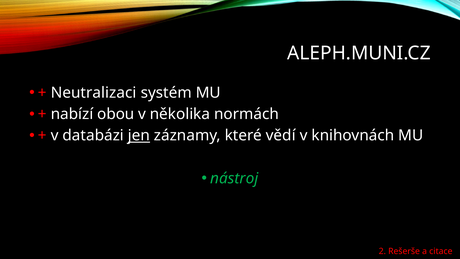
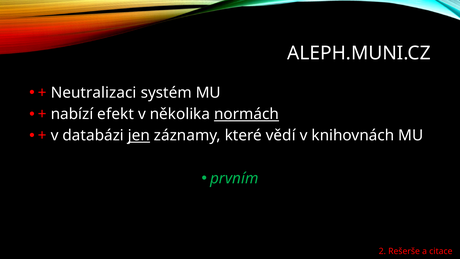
obou: obou -> efekt
normách underline: none -> present
nástroj: nástroj -> prvním
